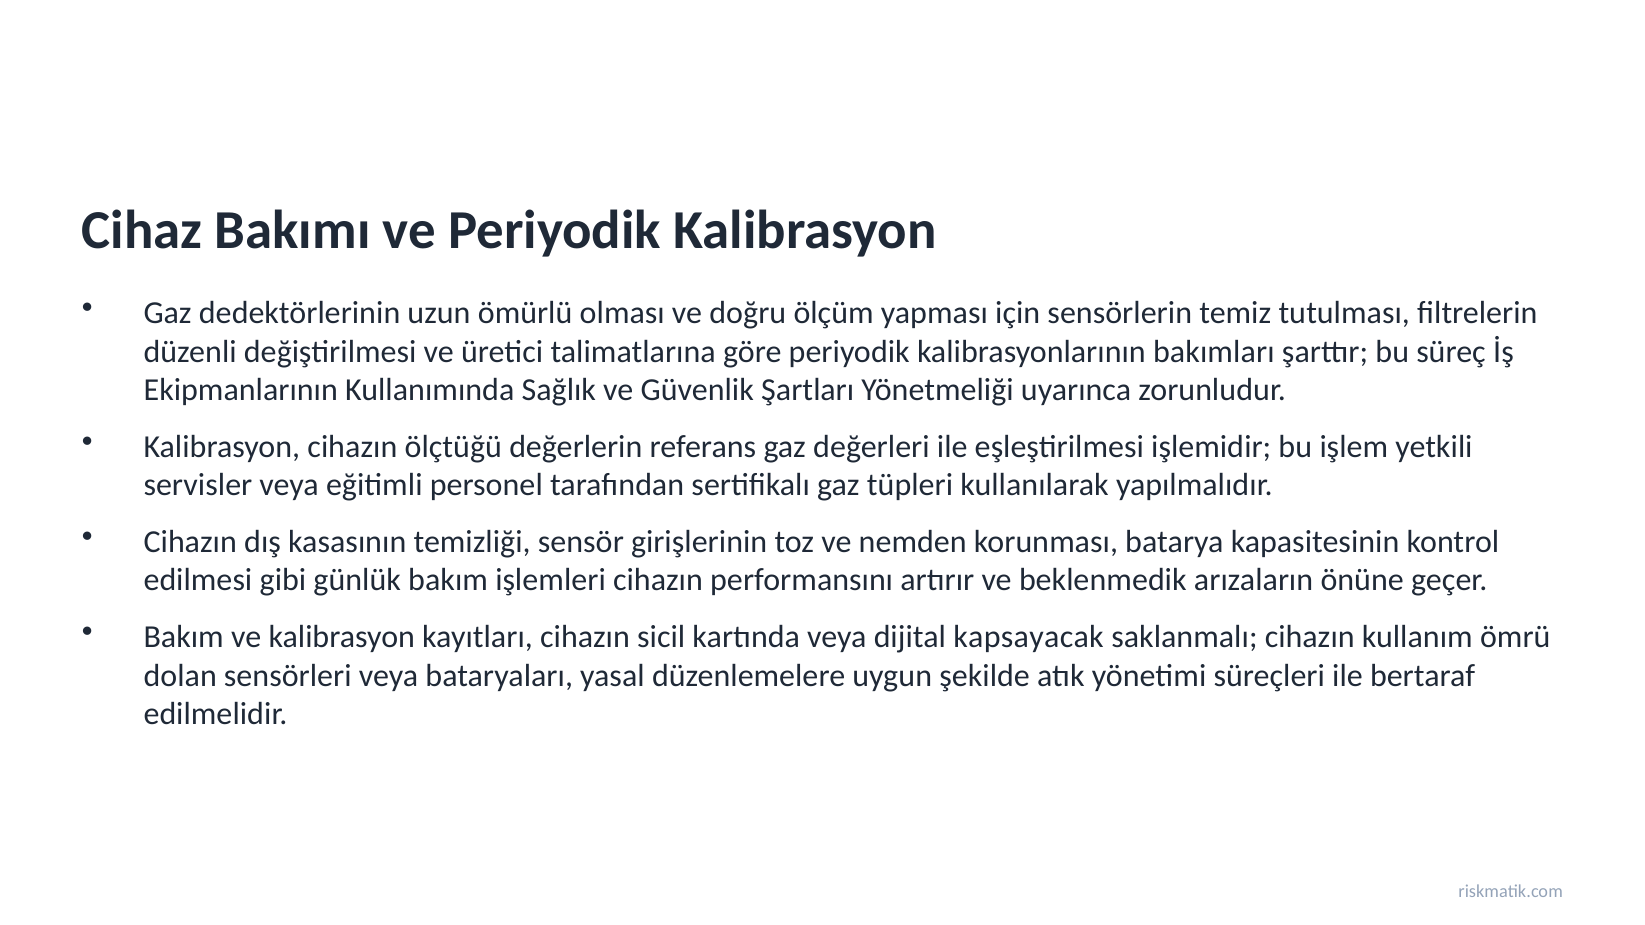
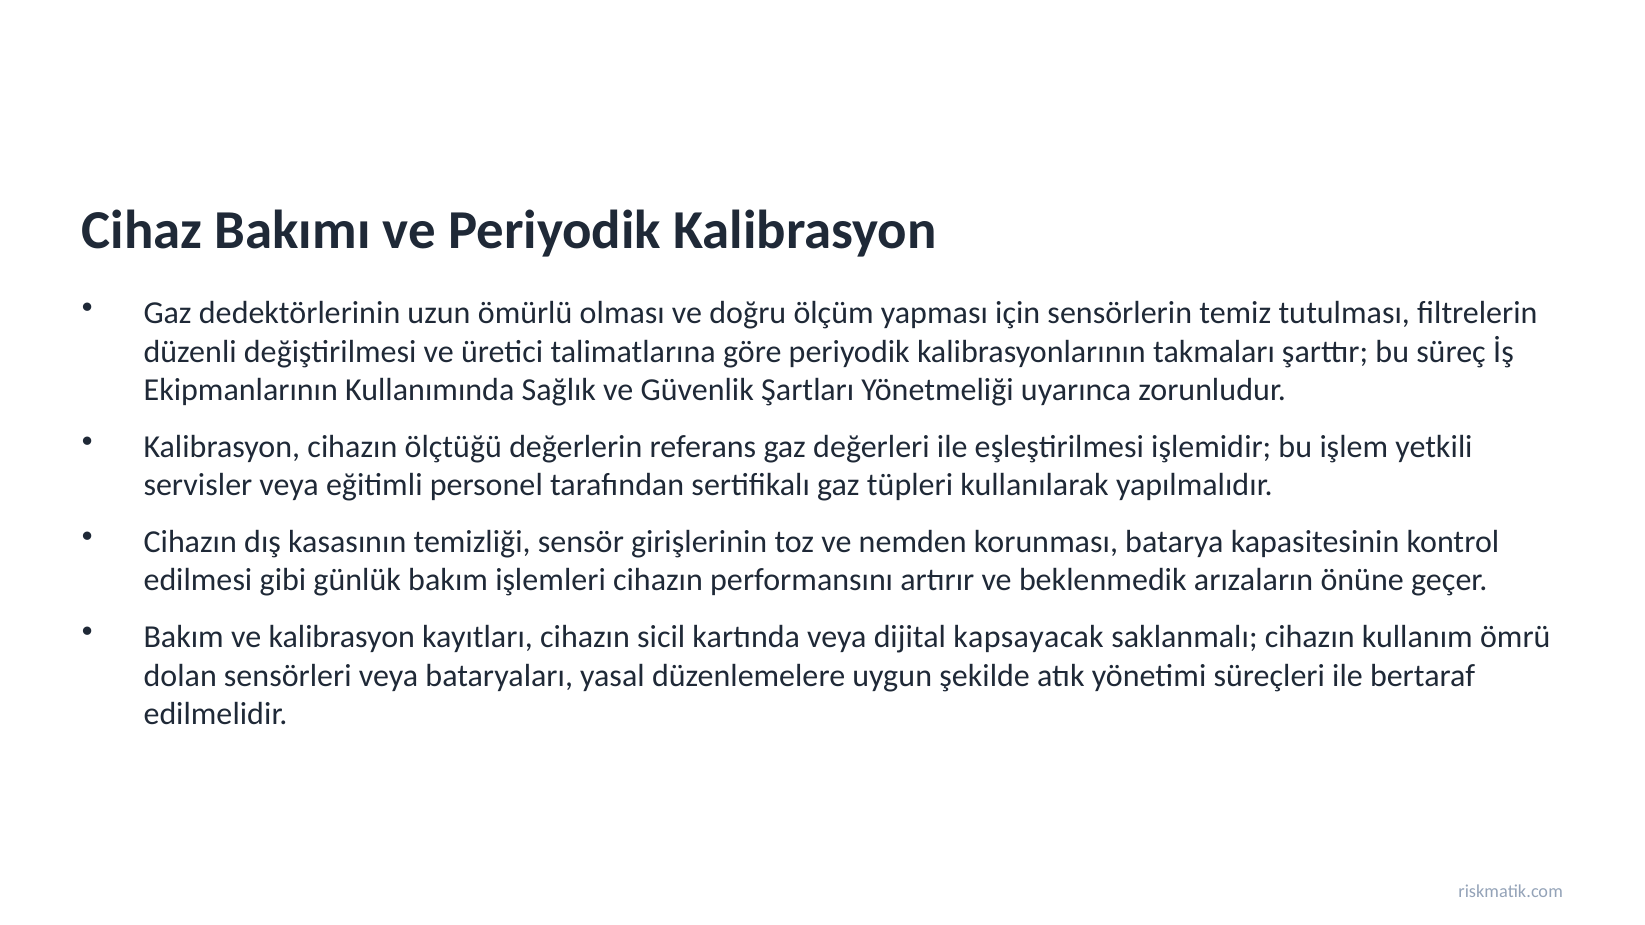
bakımları: bakımları -> takmaları
